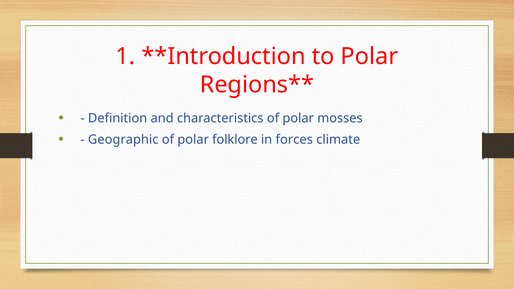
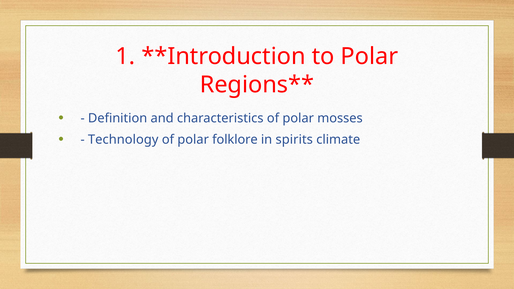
Geographic: Geographic -> Technology
forces: forces -> spirits
